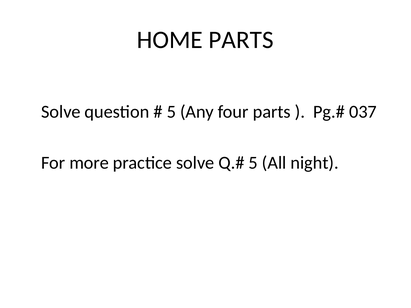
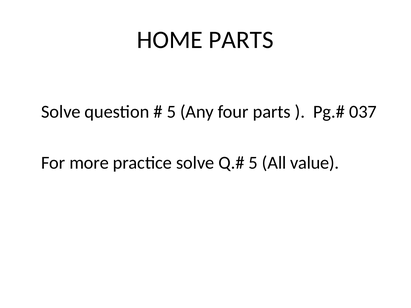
night: night -> value
